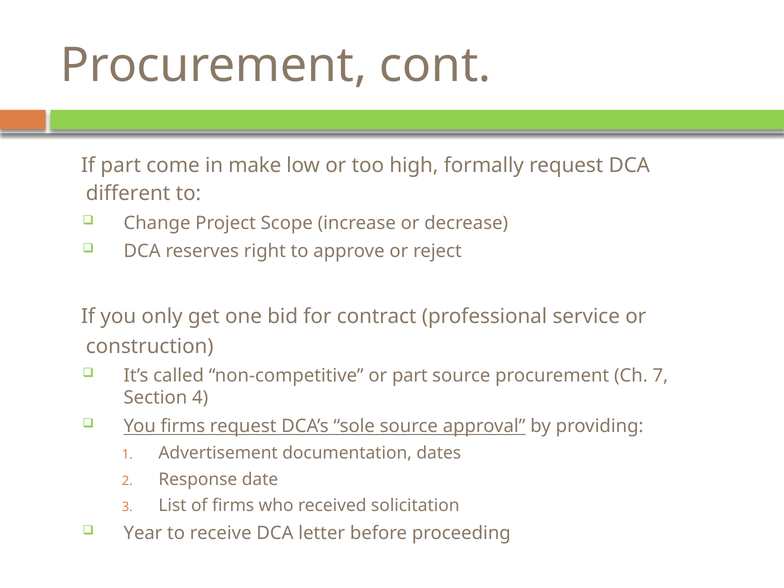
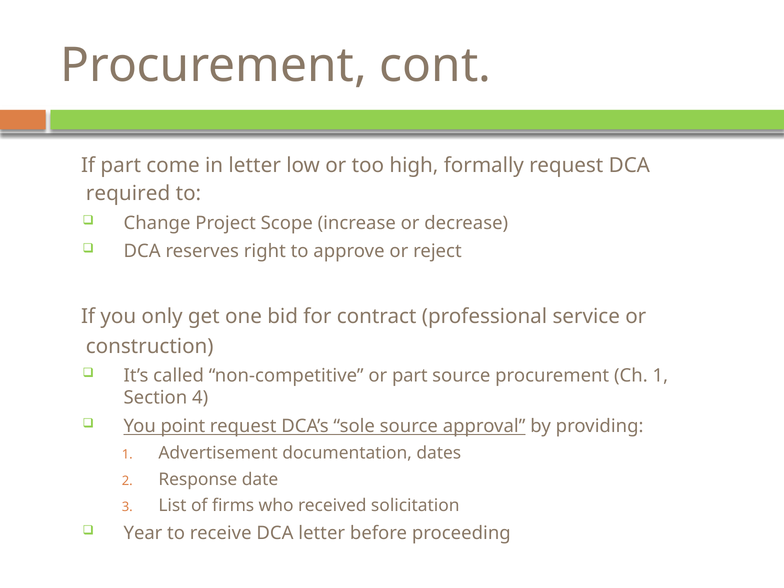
in make: make -> letter
different: different -> required
Ch 7: 7 -> 1
You firms: firms -> point
